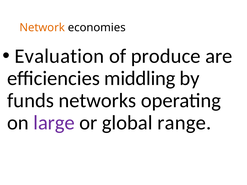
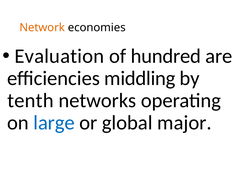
produce: produce -> hundred
funds: funds -> tenth
large colour: purple -> blue
range: range -> major
